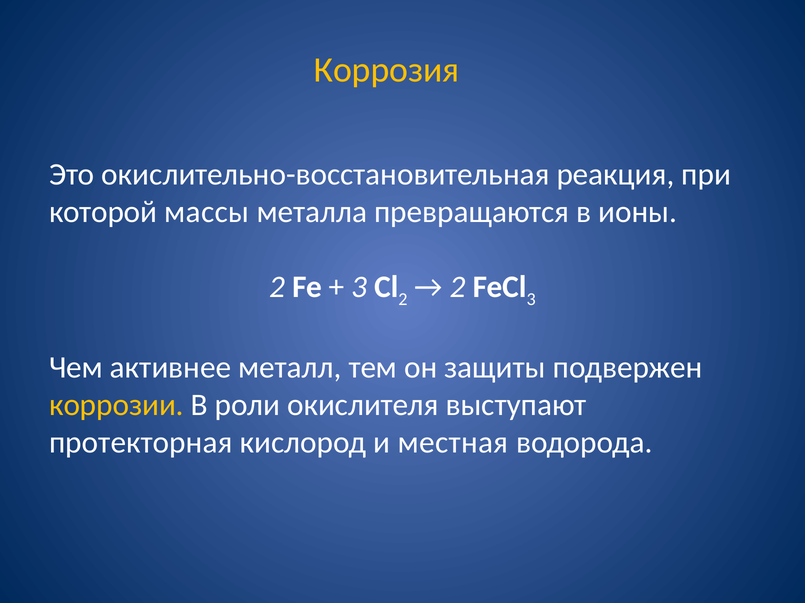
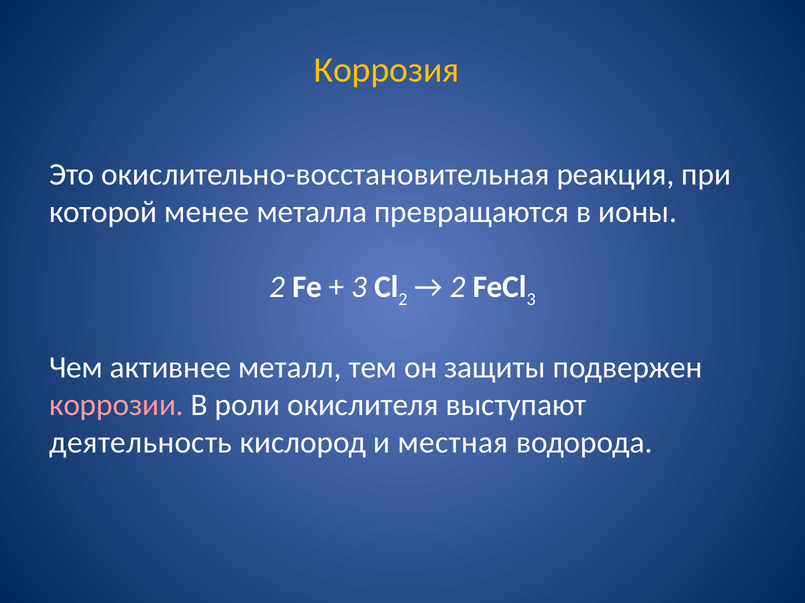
массы: массы -> менее
коррозии colour: yellow -> pink
протекторная: протекторная -> деятельность
